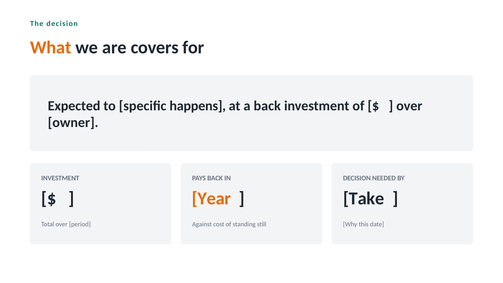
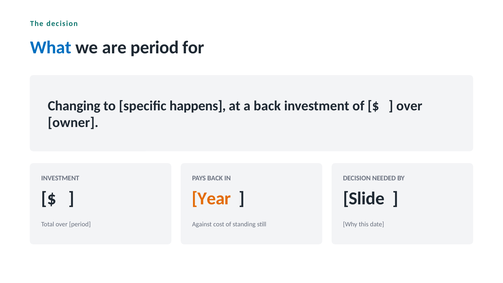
What colour: orange -> blue
are covers: covers -> period
Expected: Expected -> Changing
Take: Take -> Slide
